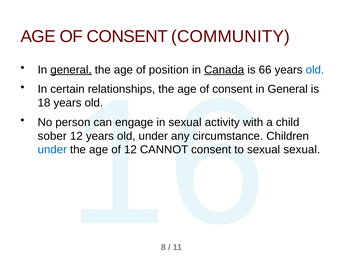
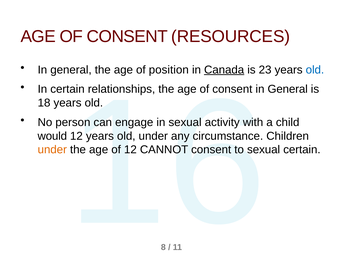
COMMUNITY: COMMUNITY -> RESOURCES
general at (71, 70) underline: present -> none
66: 66 -> 23
sober: sober -> would
under at (52, 150) colour: blue -> orange
sexual at (302, 150): sexual -> certain
